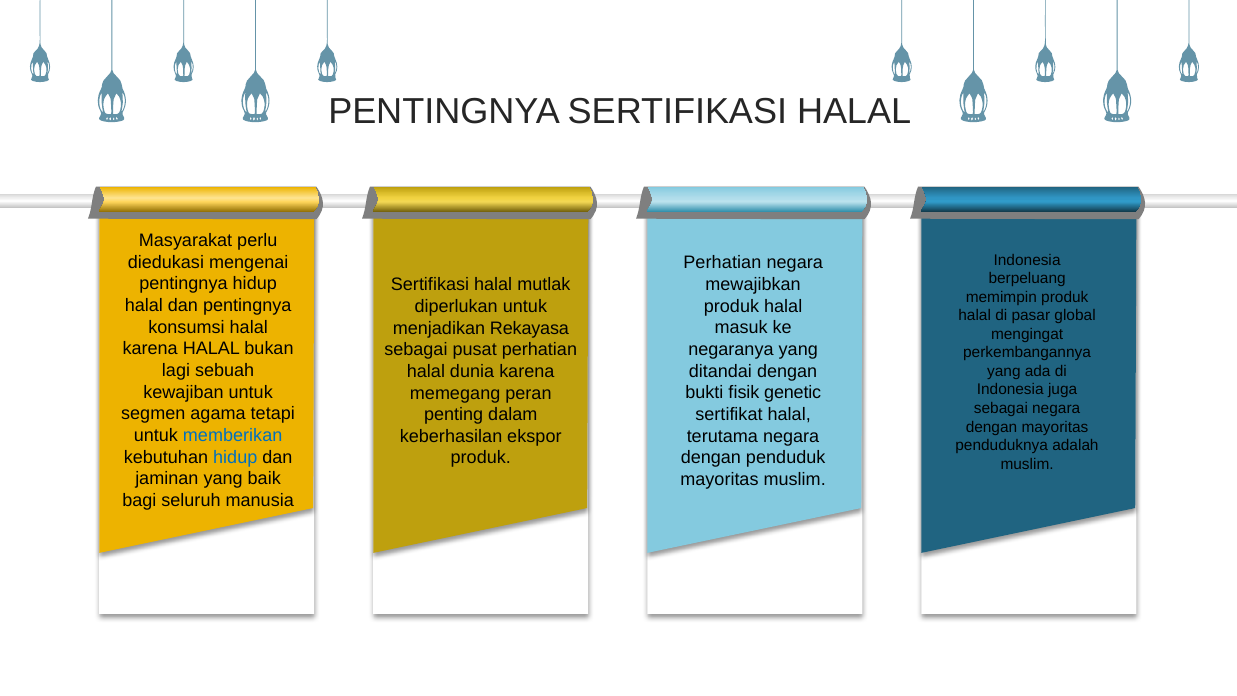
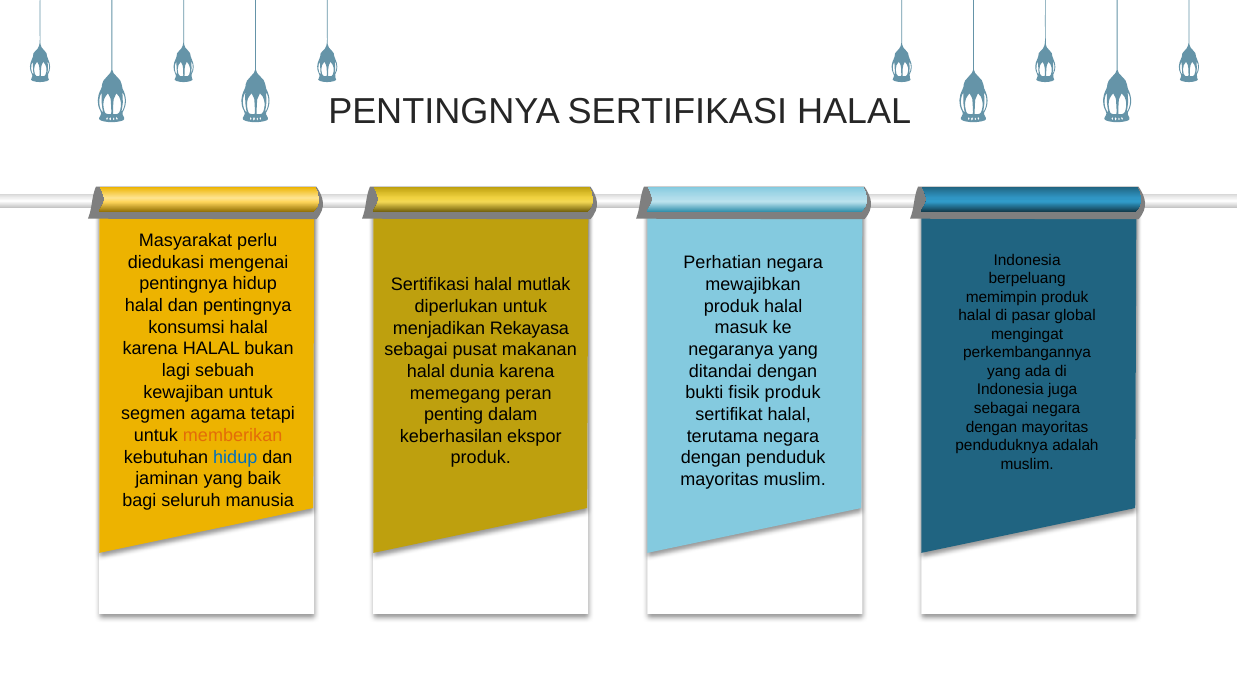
pusat perhatian: perhatian -> makanan
fisik genetic: genetic -> produk
memberikan colour: blue -> orange
